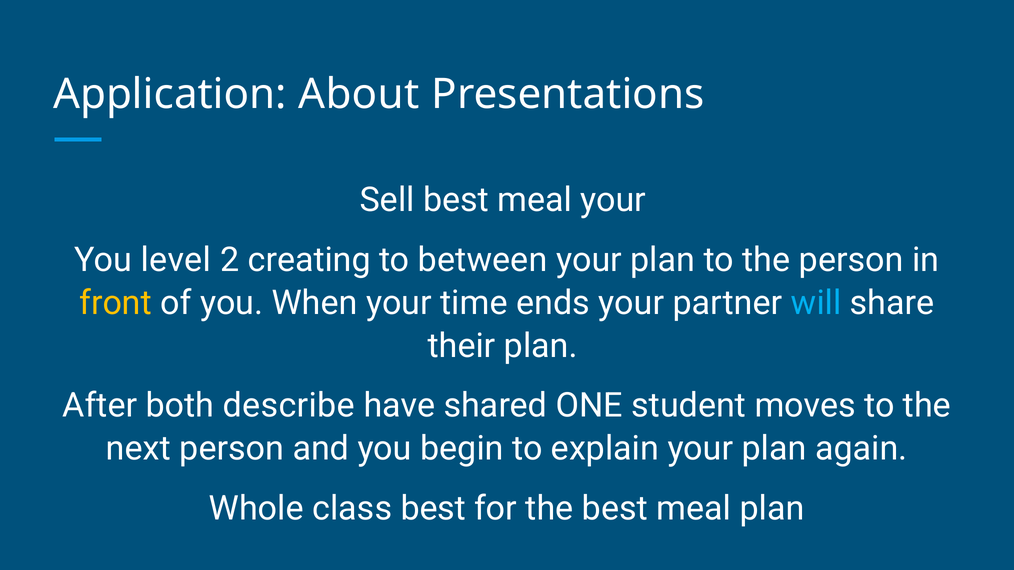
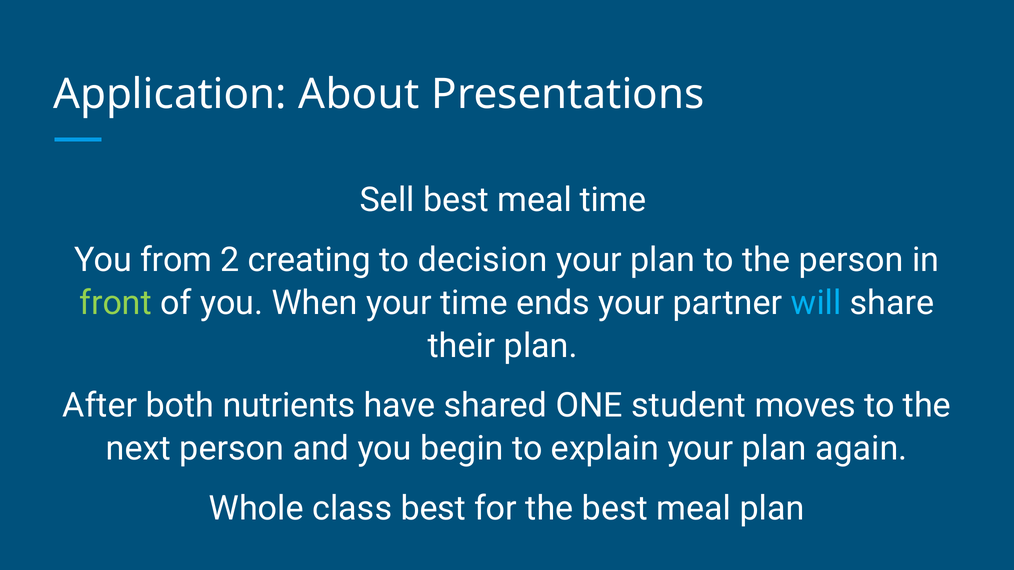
meal your: your -> time
level: level -> from
between: between -> decision
front colour: yellow -> light green
describe: describe -> nutrients
